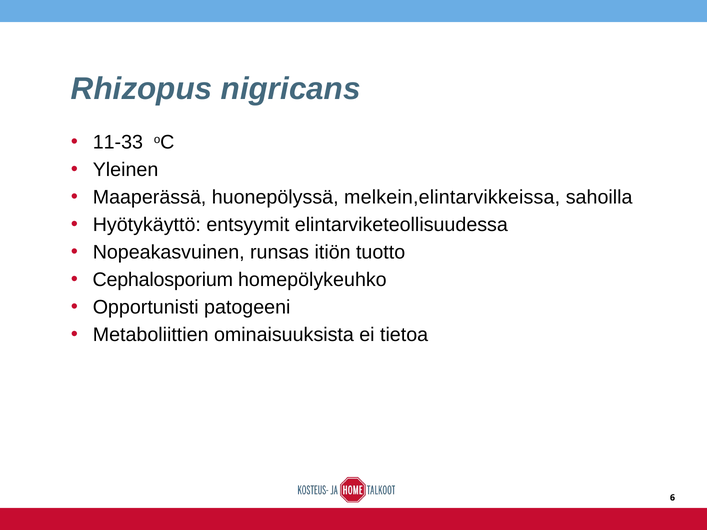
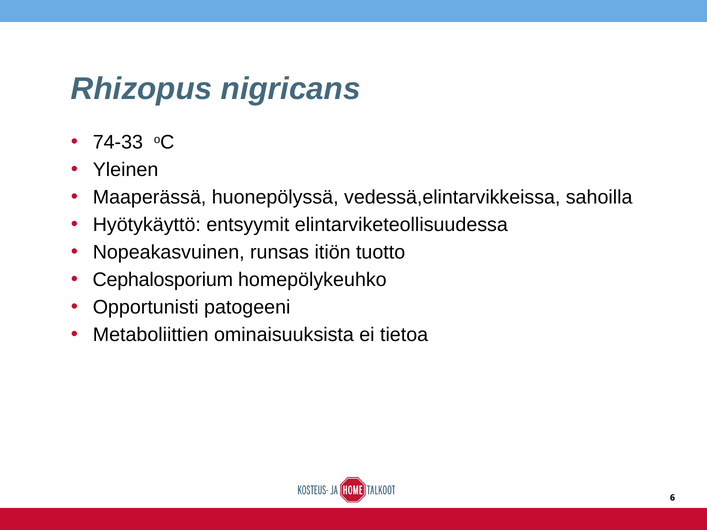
11-33: 11-33 -> 74-33
melkein,elintarvikkeissa: melkein,elintarvikkeissa -> vedessä,elintarvikkeissa
